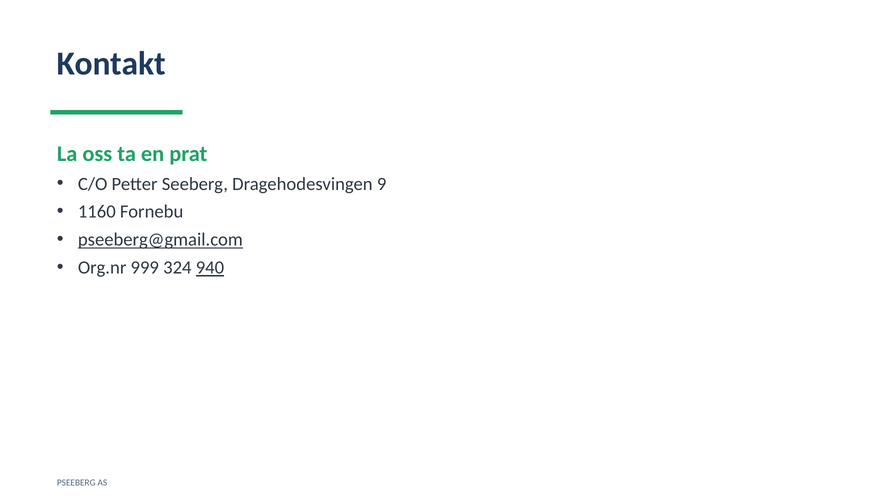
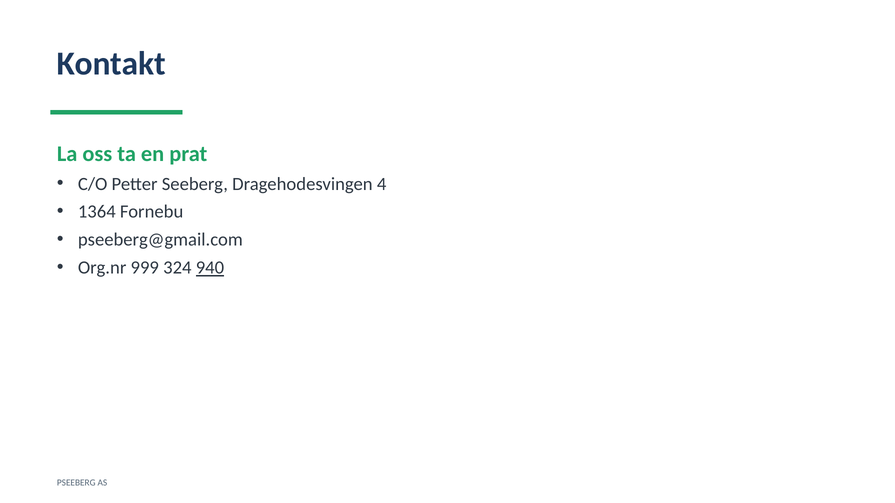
9: 9 -> 4
1160: 1160 -> 1364
pseeberg@gmail.com underline: present -> none
